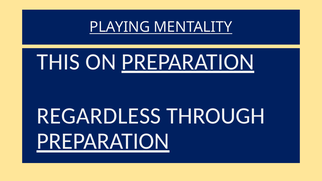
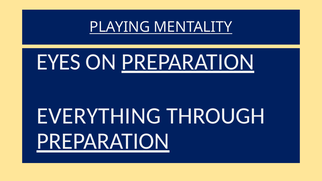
THIS: THIS -> EYES
REGARDLESS: REGARDLESS -> EVERYTHING
